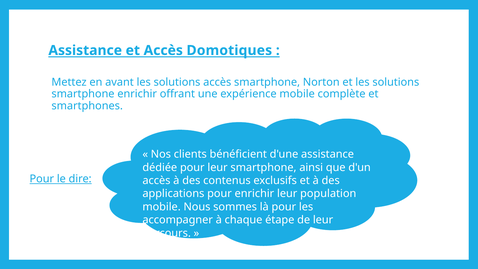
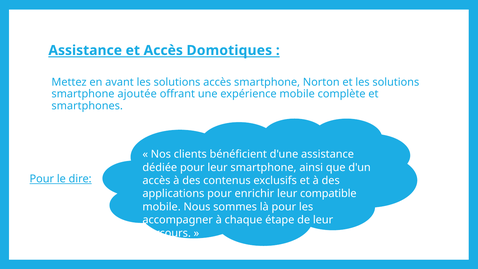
smartphone enrichir: enrichir -> ajoutée
population: population -> compatible
